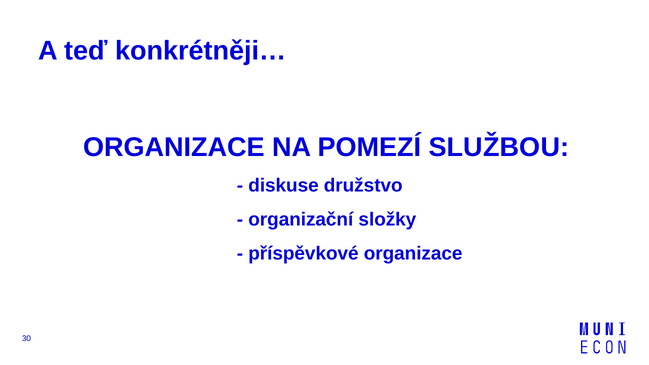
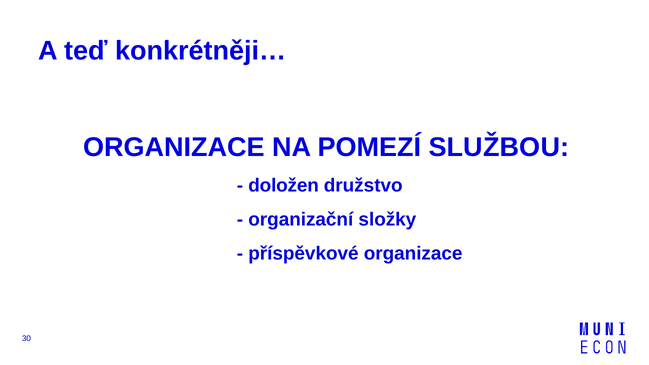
diskuse: diskuse -> doložen
